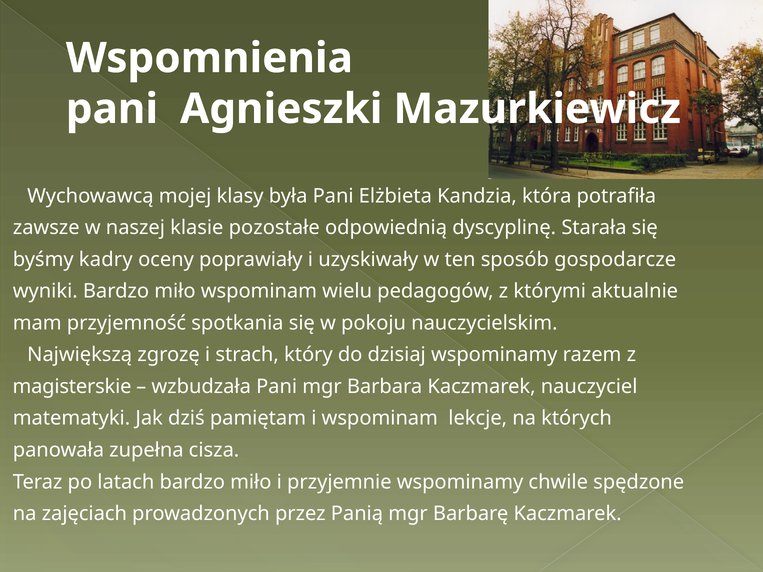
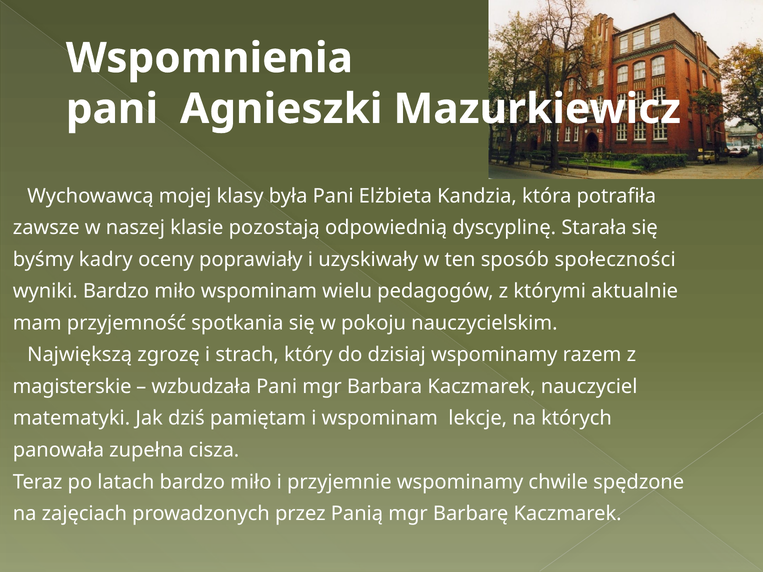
pozostałe: pozostałe -> pozostają
gospodarcze: gospodarcze -> społeczności
